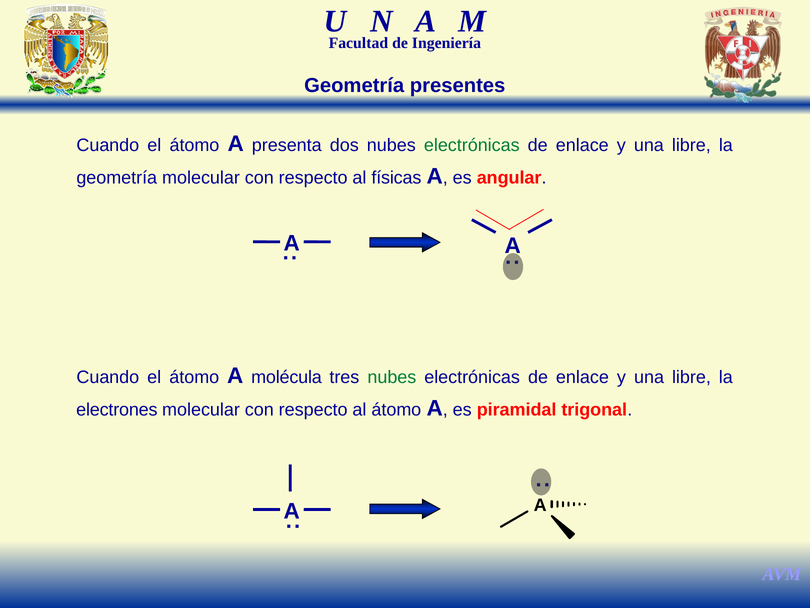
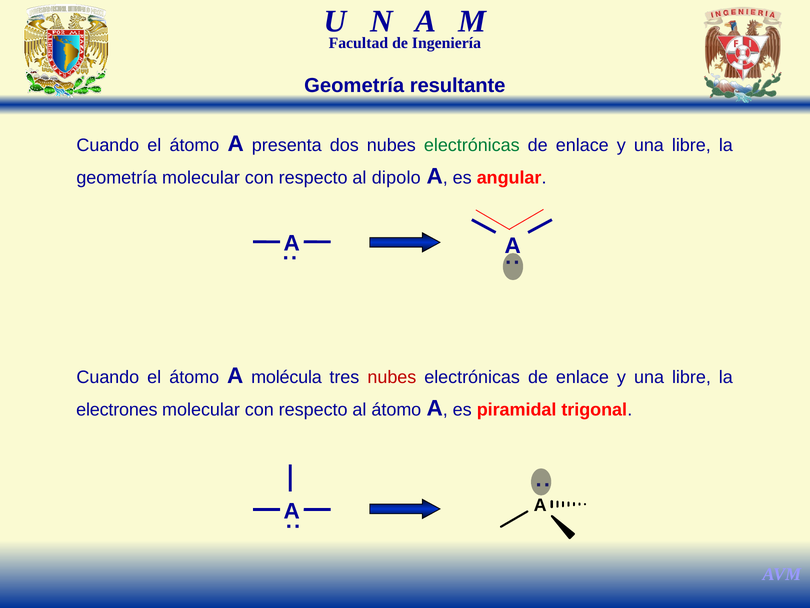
presentes: presentes -> resultante
físicas: físicas -> dipolo
nubes at (392, 377) colour: green -> red
